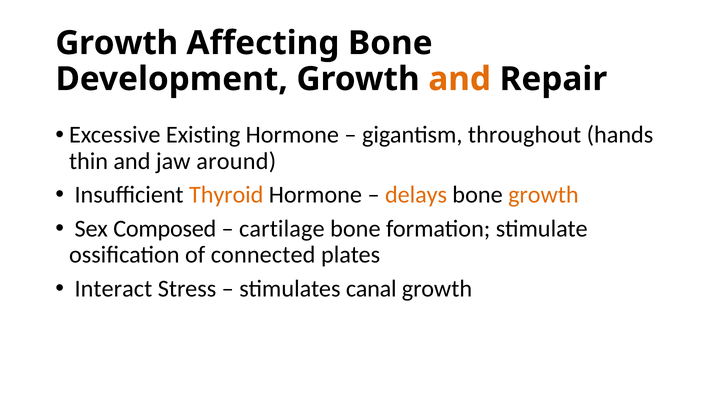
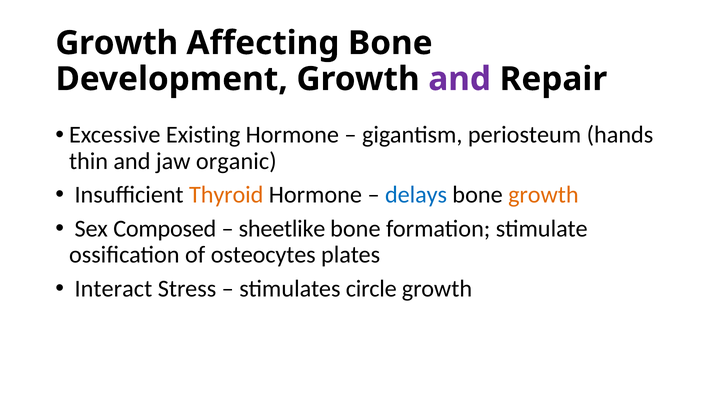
and at (460, 79) colour: orange -> purple
throughout: throughout -> periosteum
around: around -> organic
delays colour: orange -> blue
cartilage: cartilage -> sheetlike
connected: connected -> osteocytes
canal: canal -> circle
